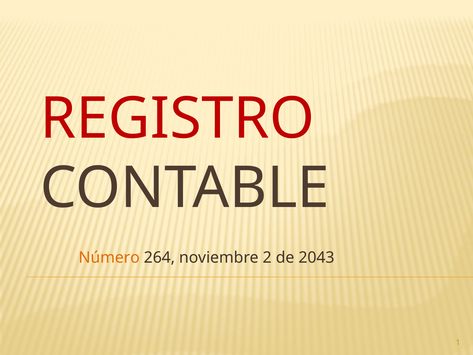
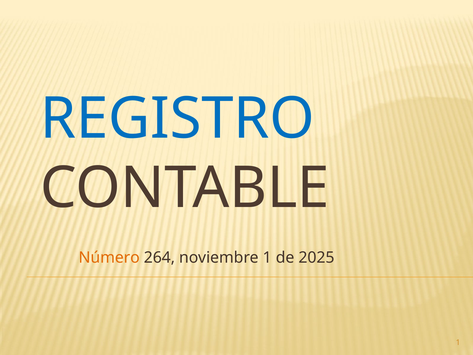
REGISTRO colour: red -> blue
noviembre 2: 2 -> 1
2043: 2043 -> 2025
